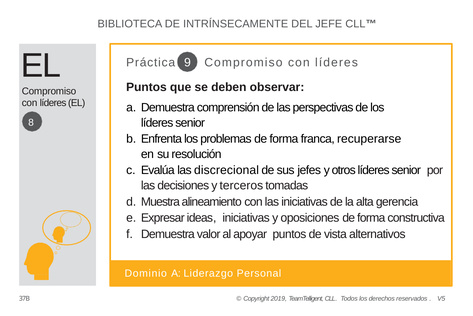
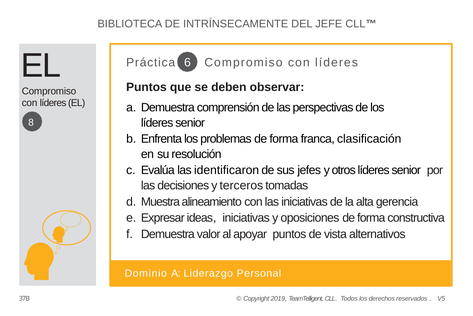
9: 9 -> 6
recuperarse: recuperarse -> clasificación
discrecional: discrecional -> identificaron
